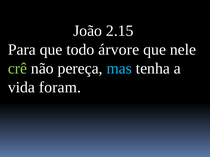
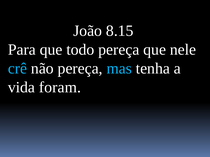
2.15: 2.15 -> 8.15
todo árvore: árvore -> pereça
crê colour: light green -> light blue
